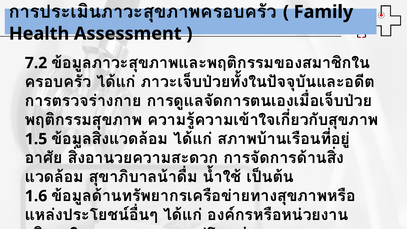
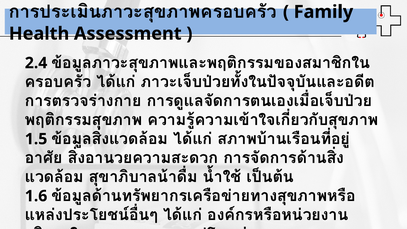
7.2: 7.2 -> 2.4
